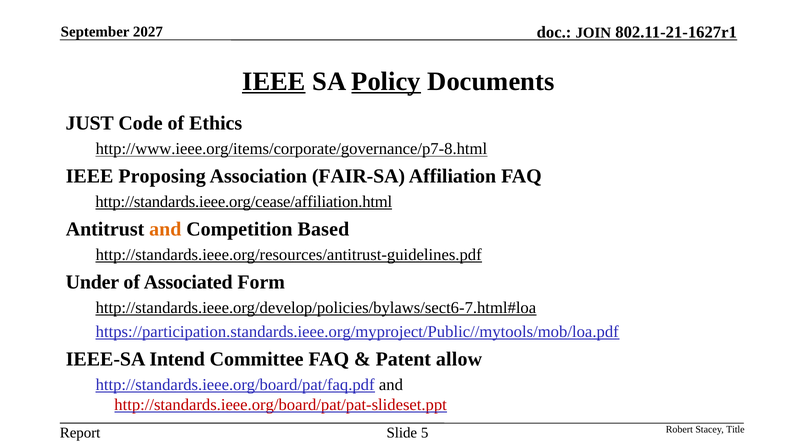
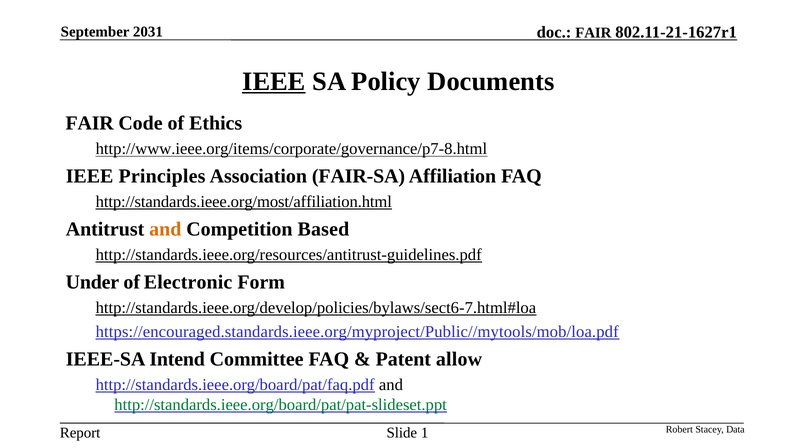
JOIN at (593, 33): JOIN -> FAIR
2027: 2027 -> 2031
Policy underline: present -> none
JUST at (90, 123): JUST -> FAIR
Proposing: Proposing -> Principles
http://standards.ieee.org/cease/affiliation.html: http://standards.ieee.org/cease/affiliation.html -> http://standards.ieee.org/most/affiliation.html
Associated: Associated -> Electronic
https://participation.standards.ieee.org/myproject/Public//mytools/mob/loa.pdf: https://participation.standards.ieee.org/myproject/Public//mytools/mob/loa.pdf -> https://encouraged.standards.ieee.org/myproject/Public//mytools/mob/loa.pdf
http://standards.ieee.org/board/pat/pat-slideset.ppt colour: red -> green
5: 5 -> 1
Title: Title -> Data
